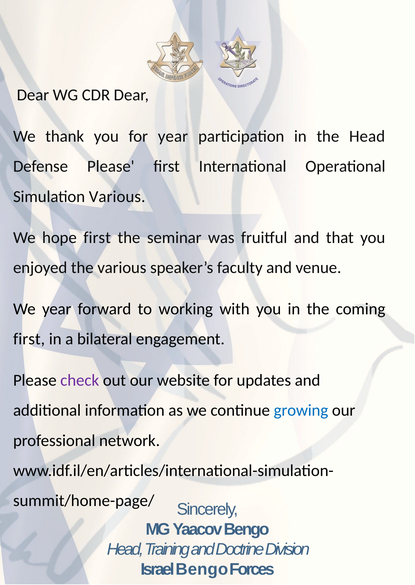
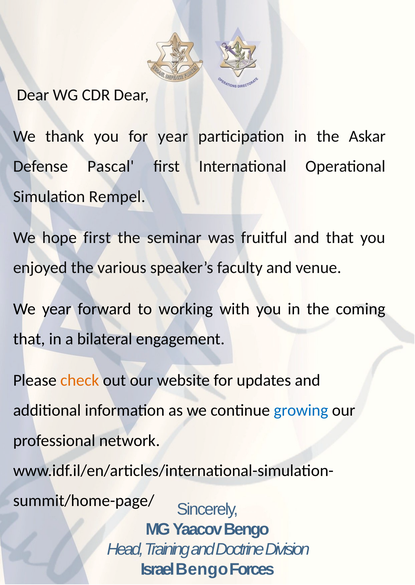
the Head: Head -> Askar
Defense Please: Please -> Pascal
Simulation Various: Various -> Rempel
first at (29, 339): first -> that
check colour: purple -> orange
